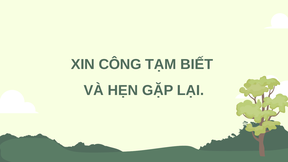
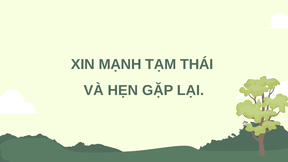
CÔNG: CÔNG -> MẠNH
BIẾT: BIẾT -> THÁI
